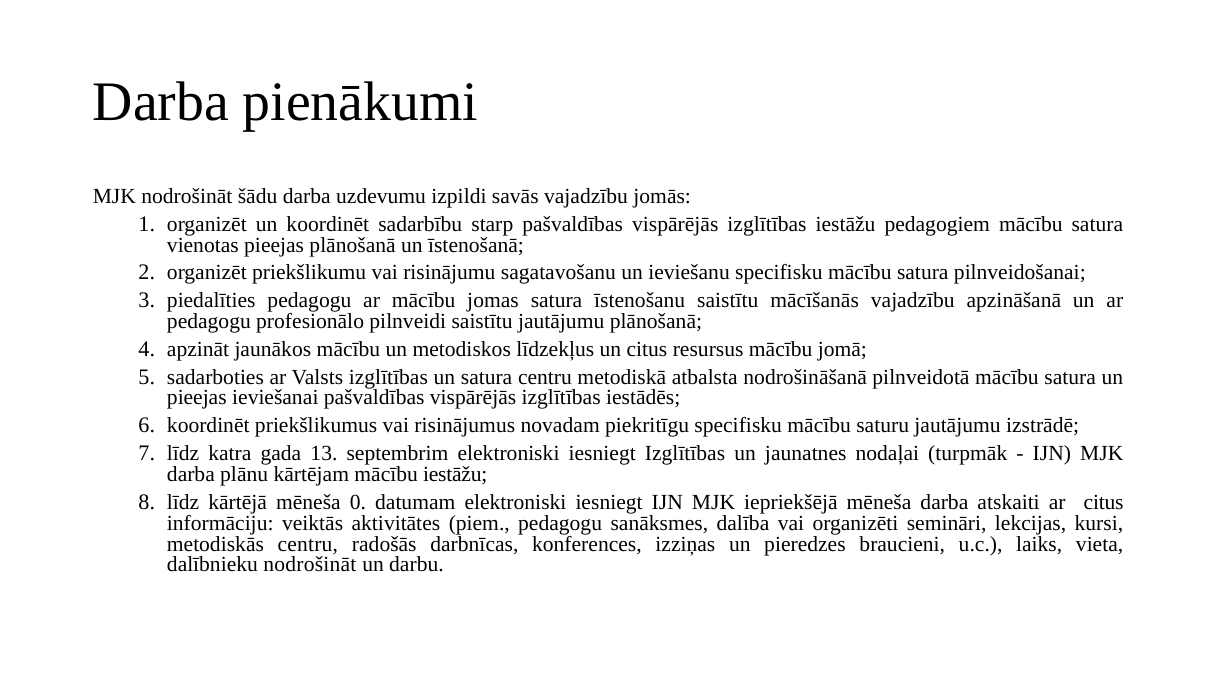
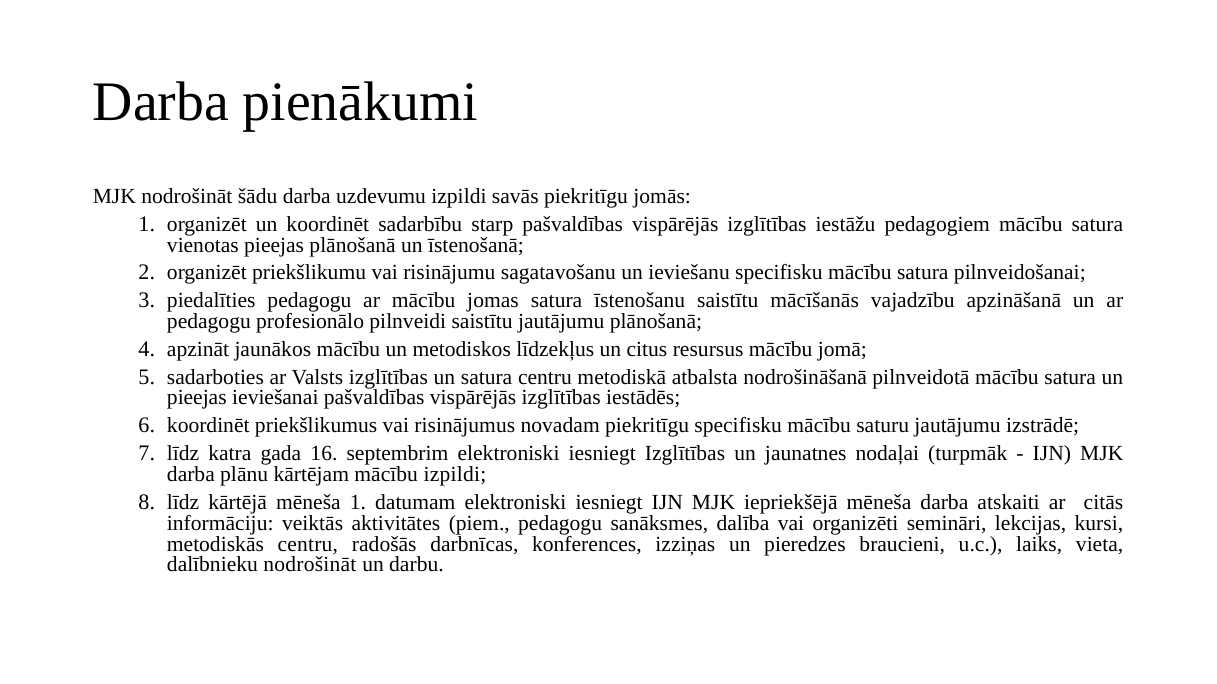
savās vajadzību: vajadzību -> piekritīgu
13: 13 -> 16
mācību iestāžu: iestāžu -> izpildi
mēneša 0: 0 -> 1
ar citus: citus -> citās
